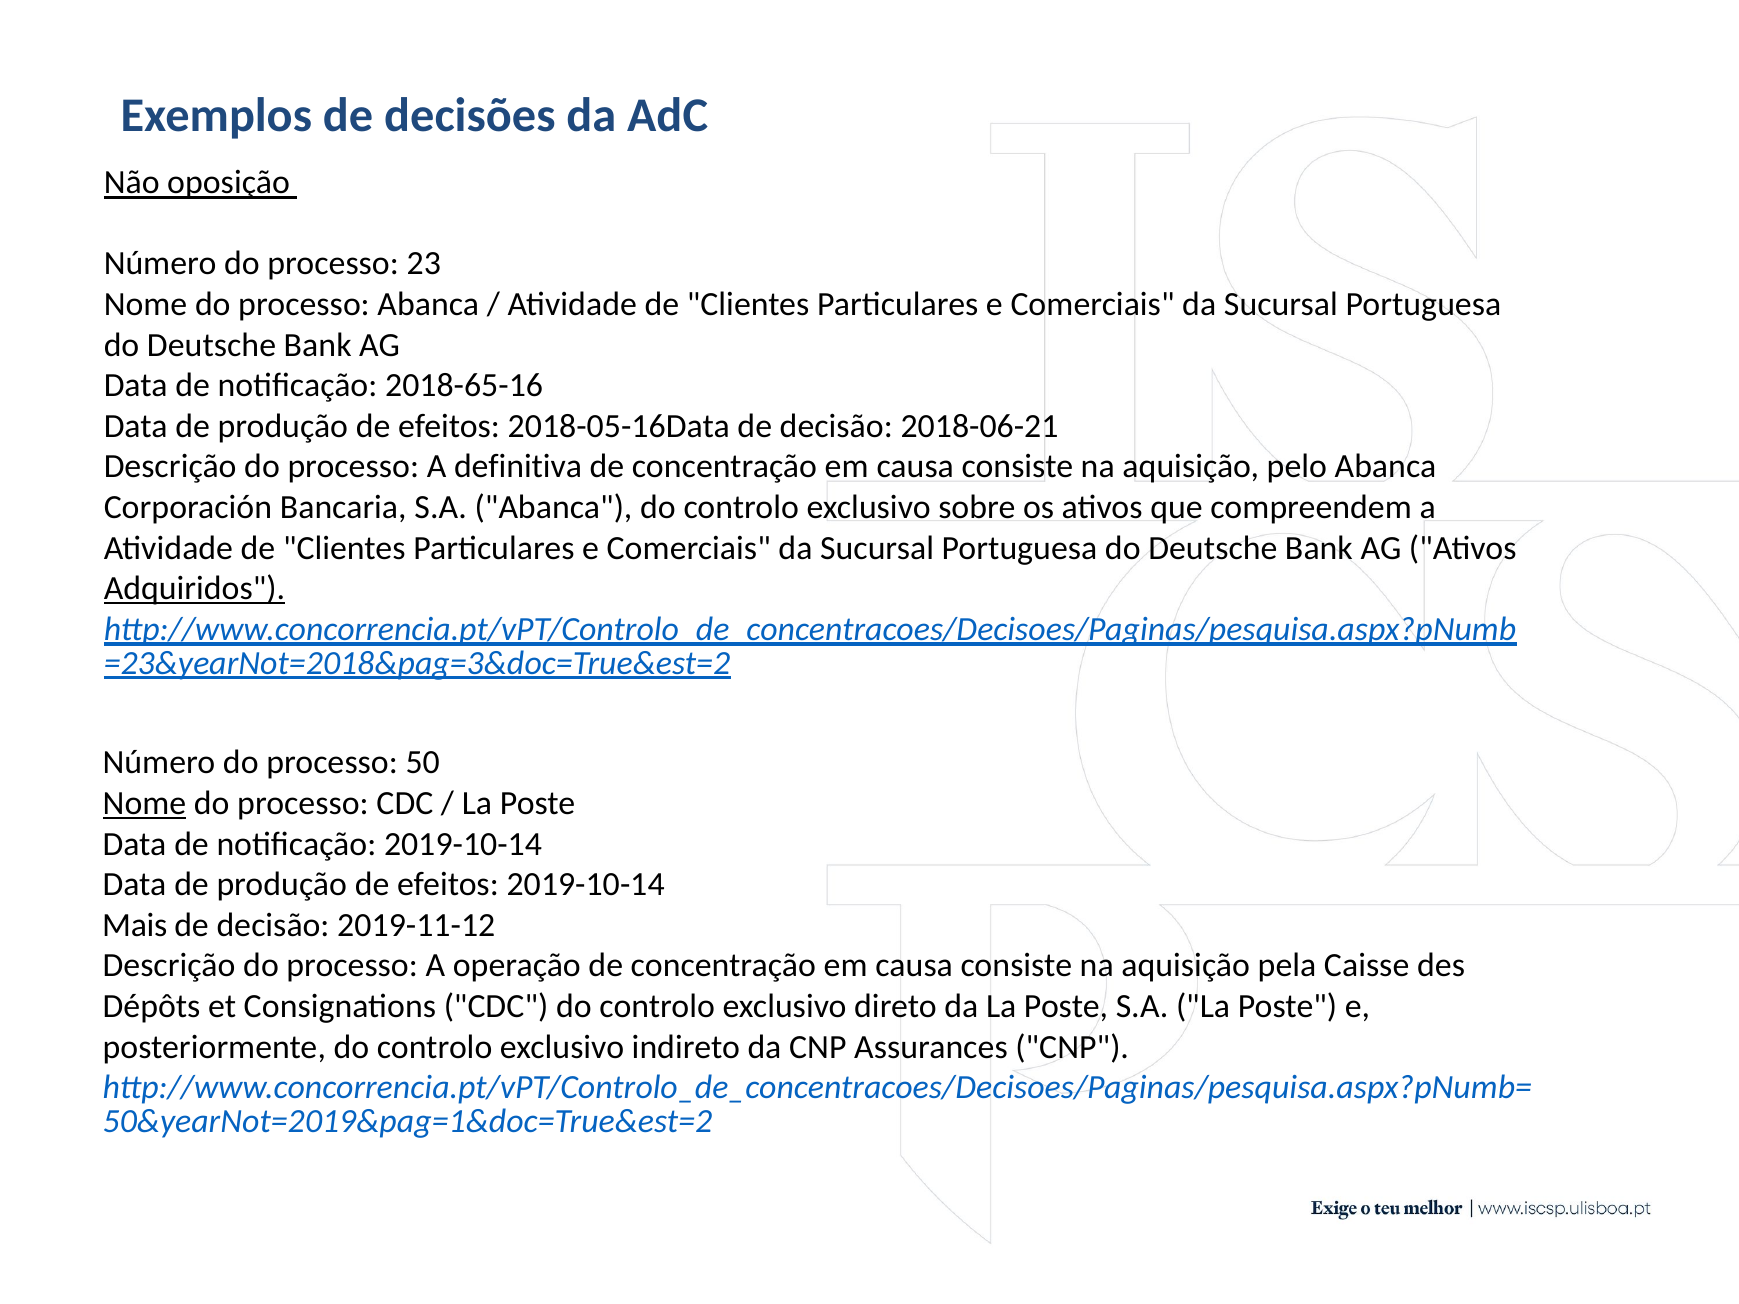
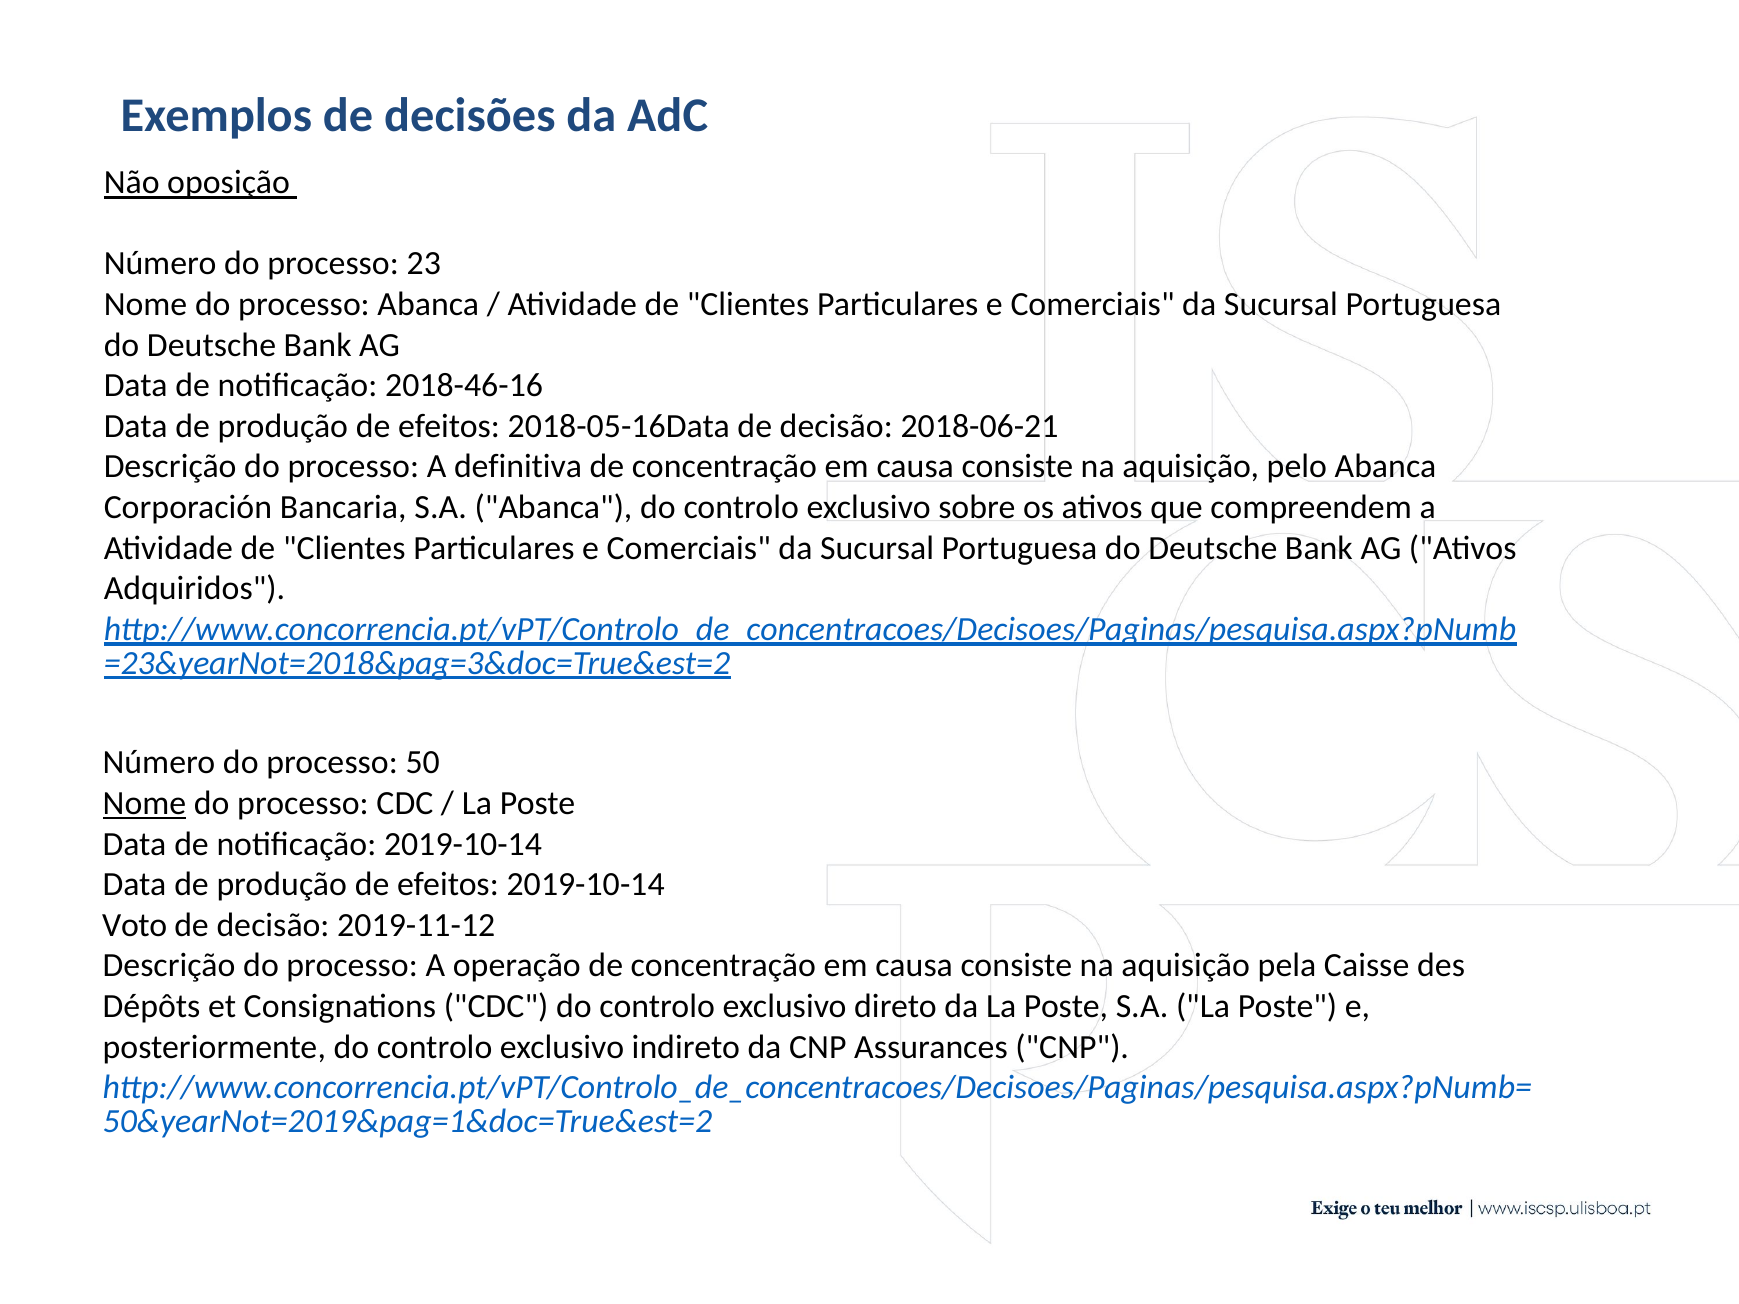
2018-65-16: 2018-65-16 -> 2018-46-16
Adquiridos underline: present -> none
Mais: Mais -> Voto
